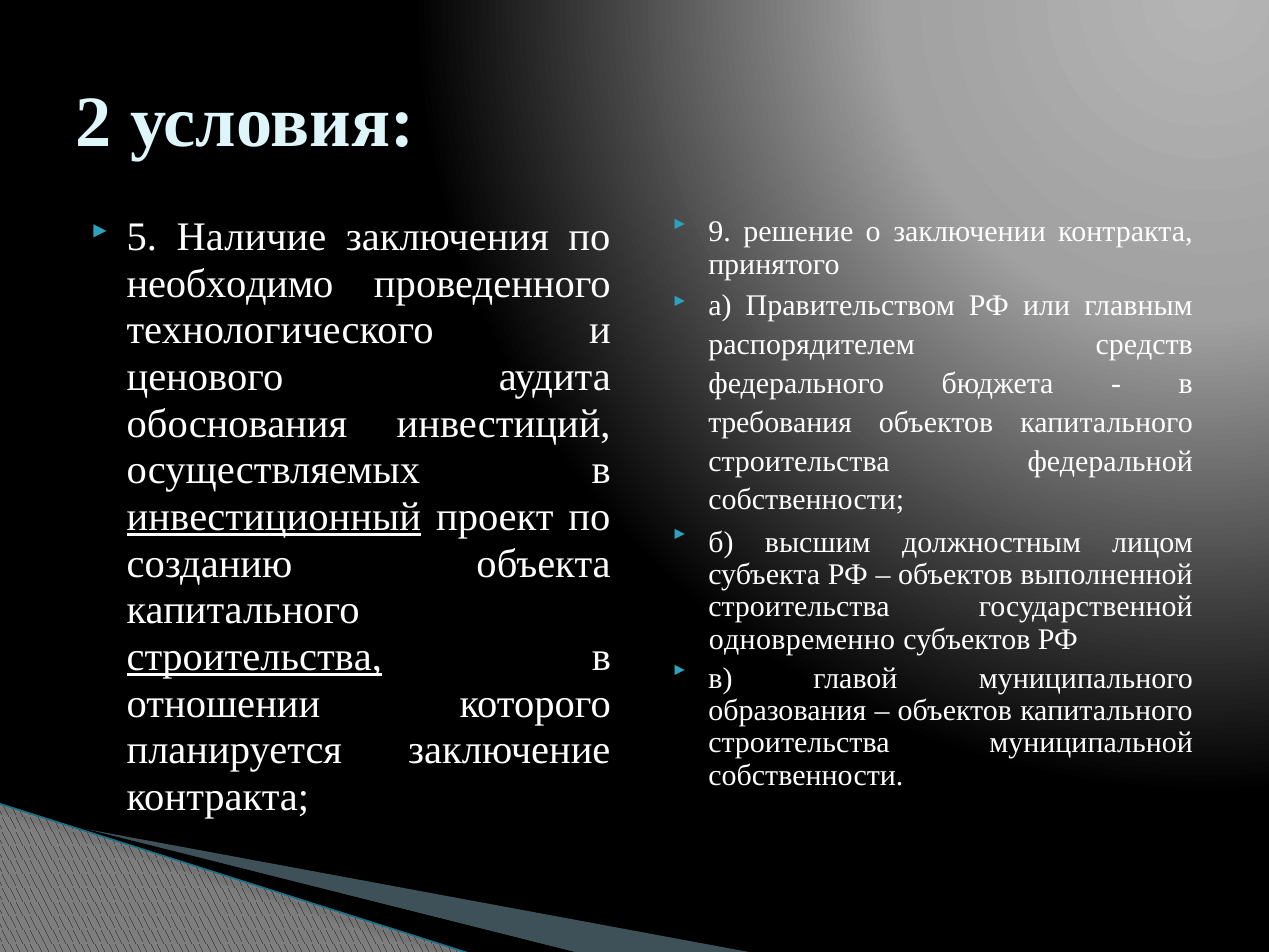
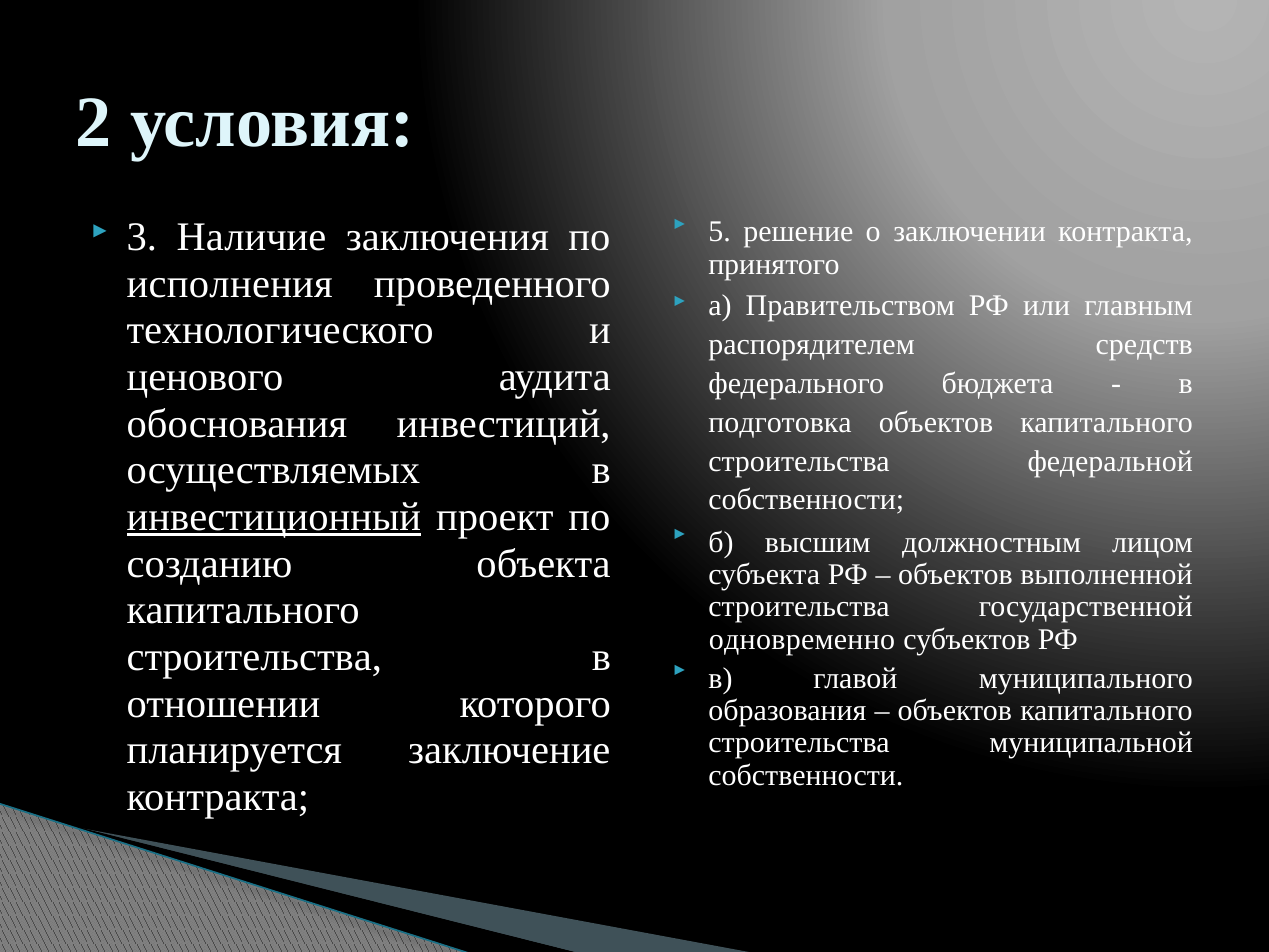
9: 9 -> 5
5: 5 -> 3
необходимо: необходимо -> исполнения
требования: требования -> подготовка
строительства at (254, 657) underline: present -> none
